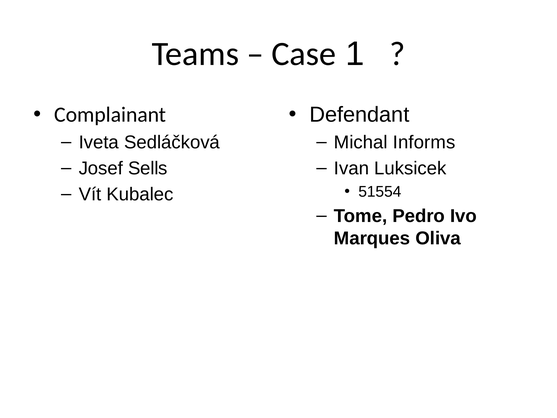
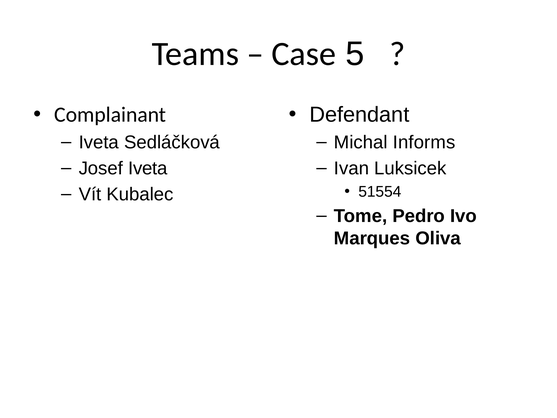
1: 1 -> 5
Josef Sells: Sells -> Iveta
